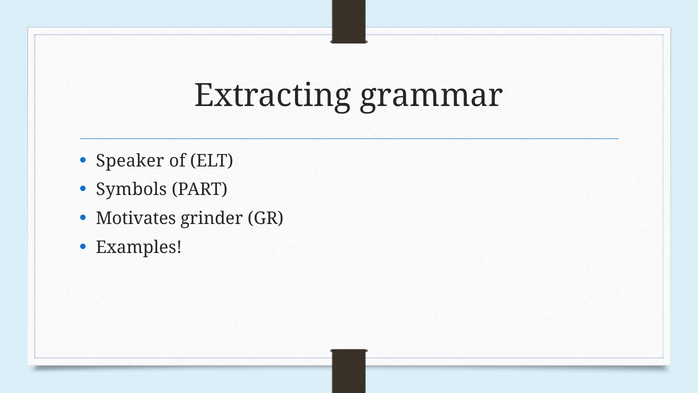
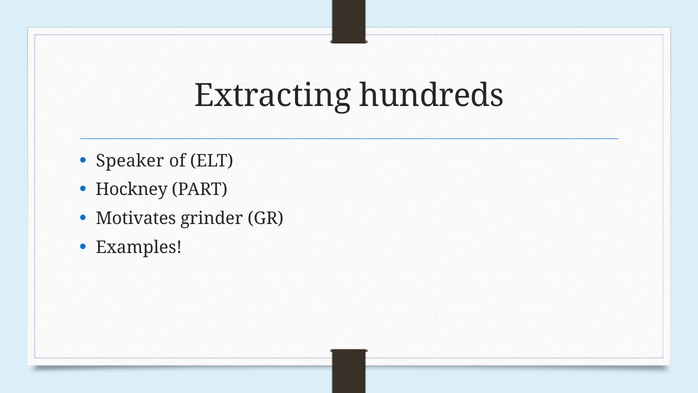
grammar: grammar -> hundreds
Symbols: Symbols -> Hockney
